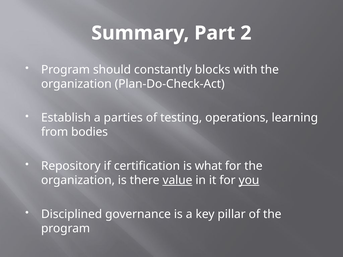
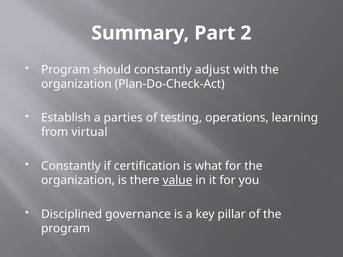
blocks: blocks -> adjust
bodies: bodies -> virtual
Repository at (71, 166): Repository -> Constantly
you underline: present -> none
